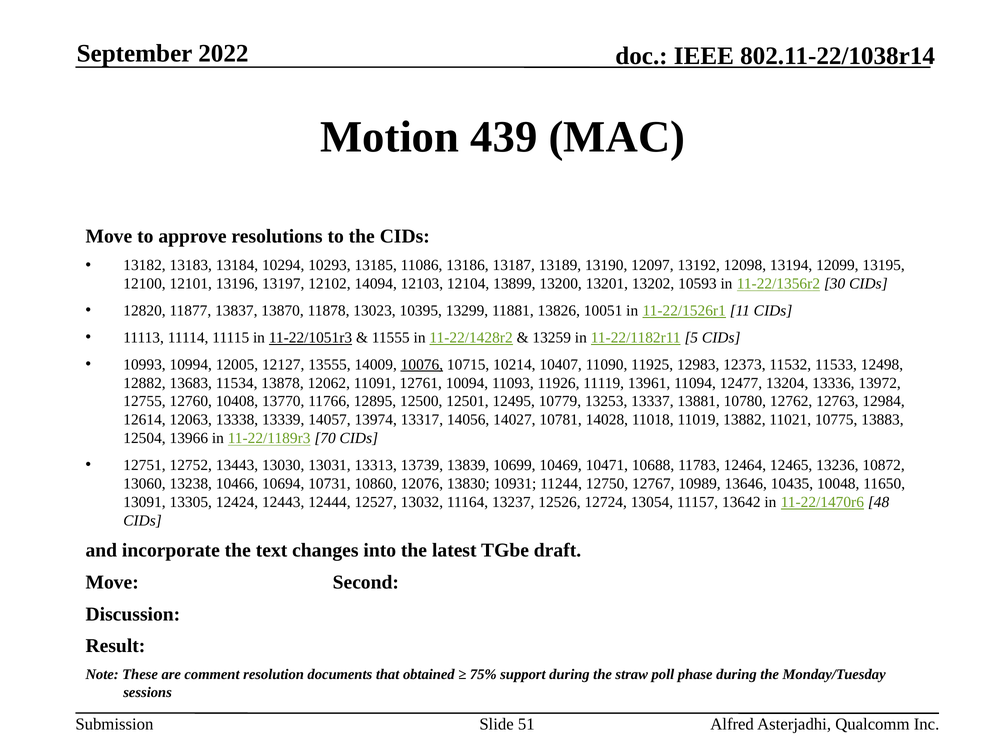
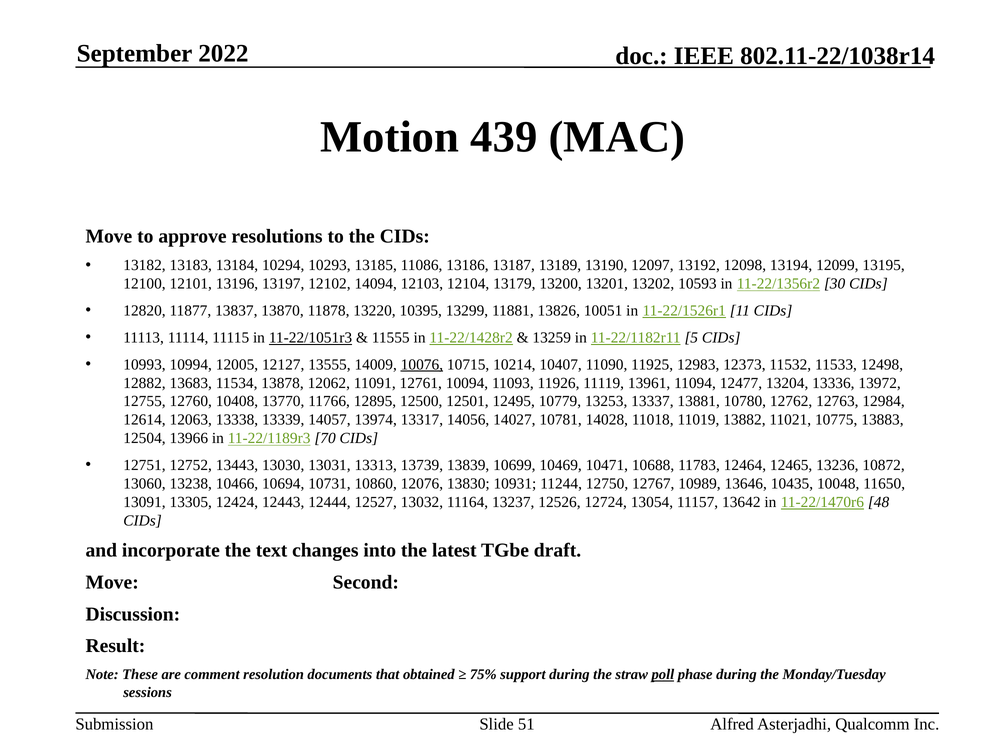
13899: 13899 -> 13179
13023: 13023 -> 13220
poll underline: none -> present
